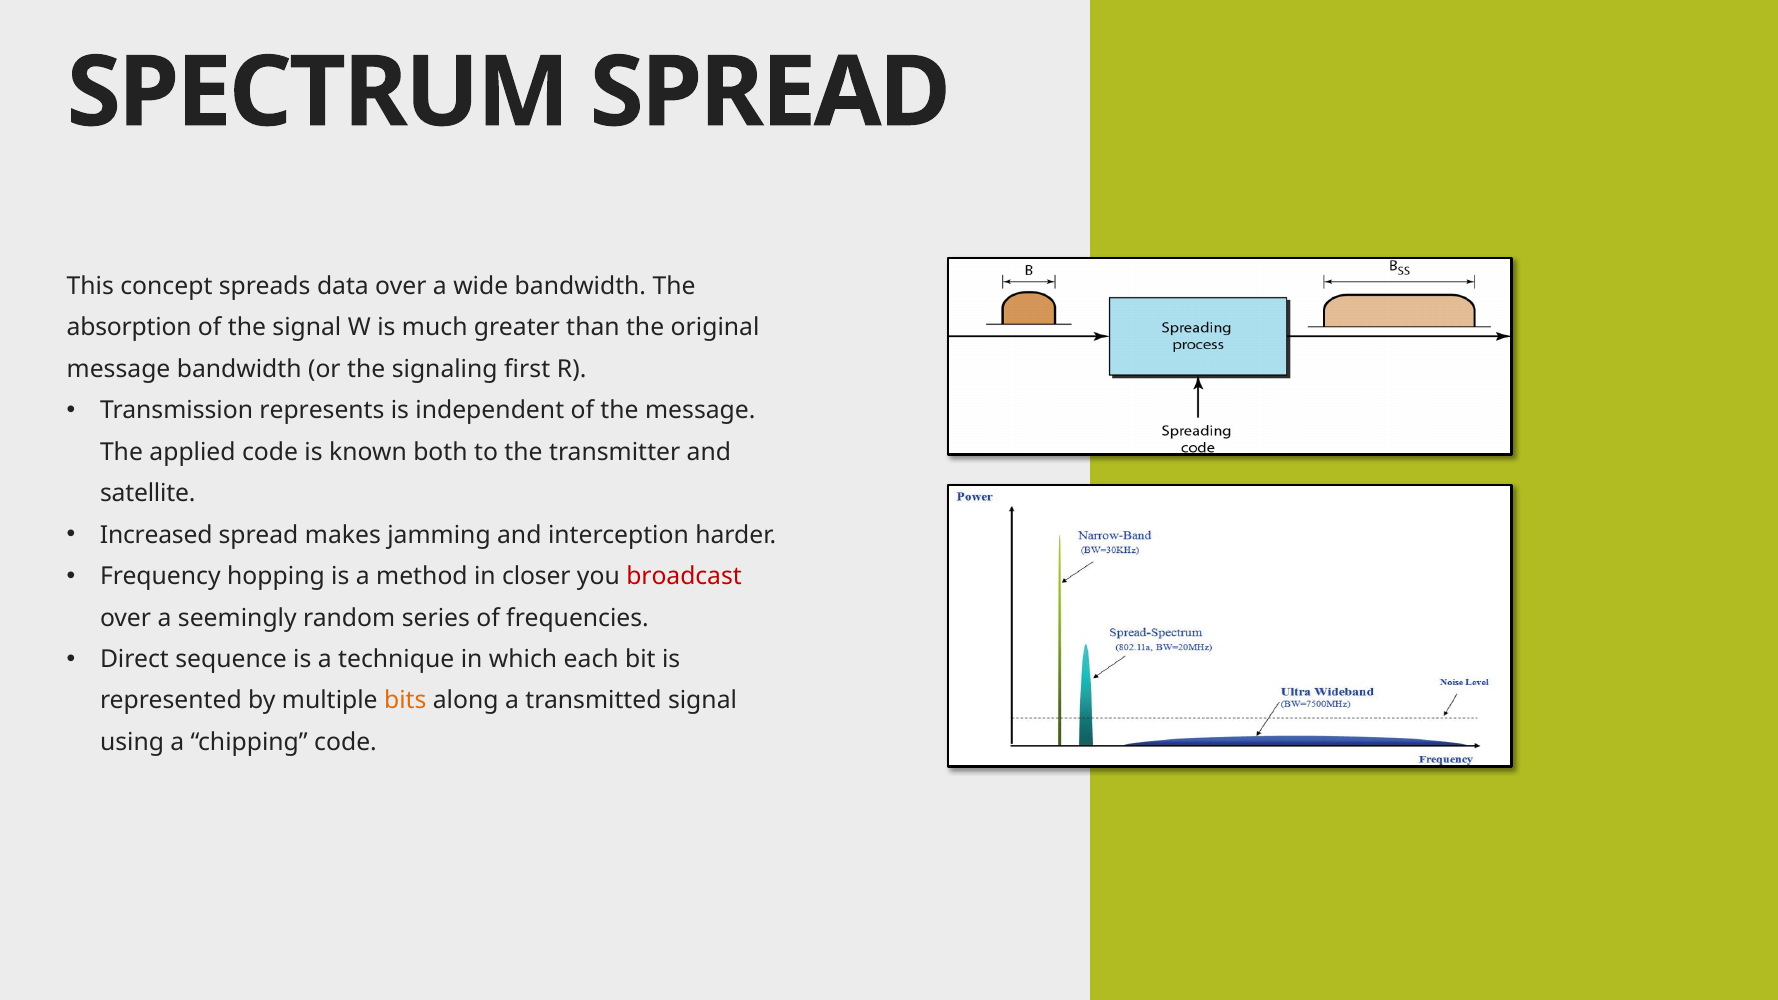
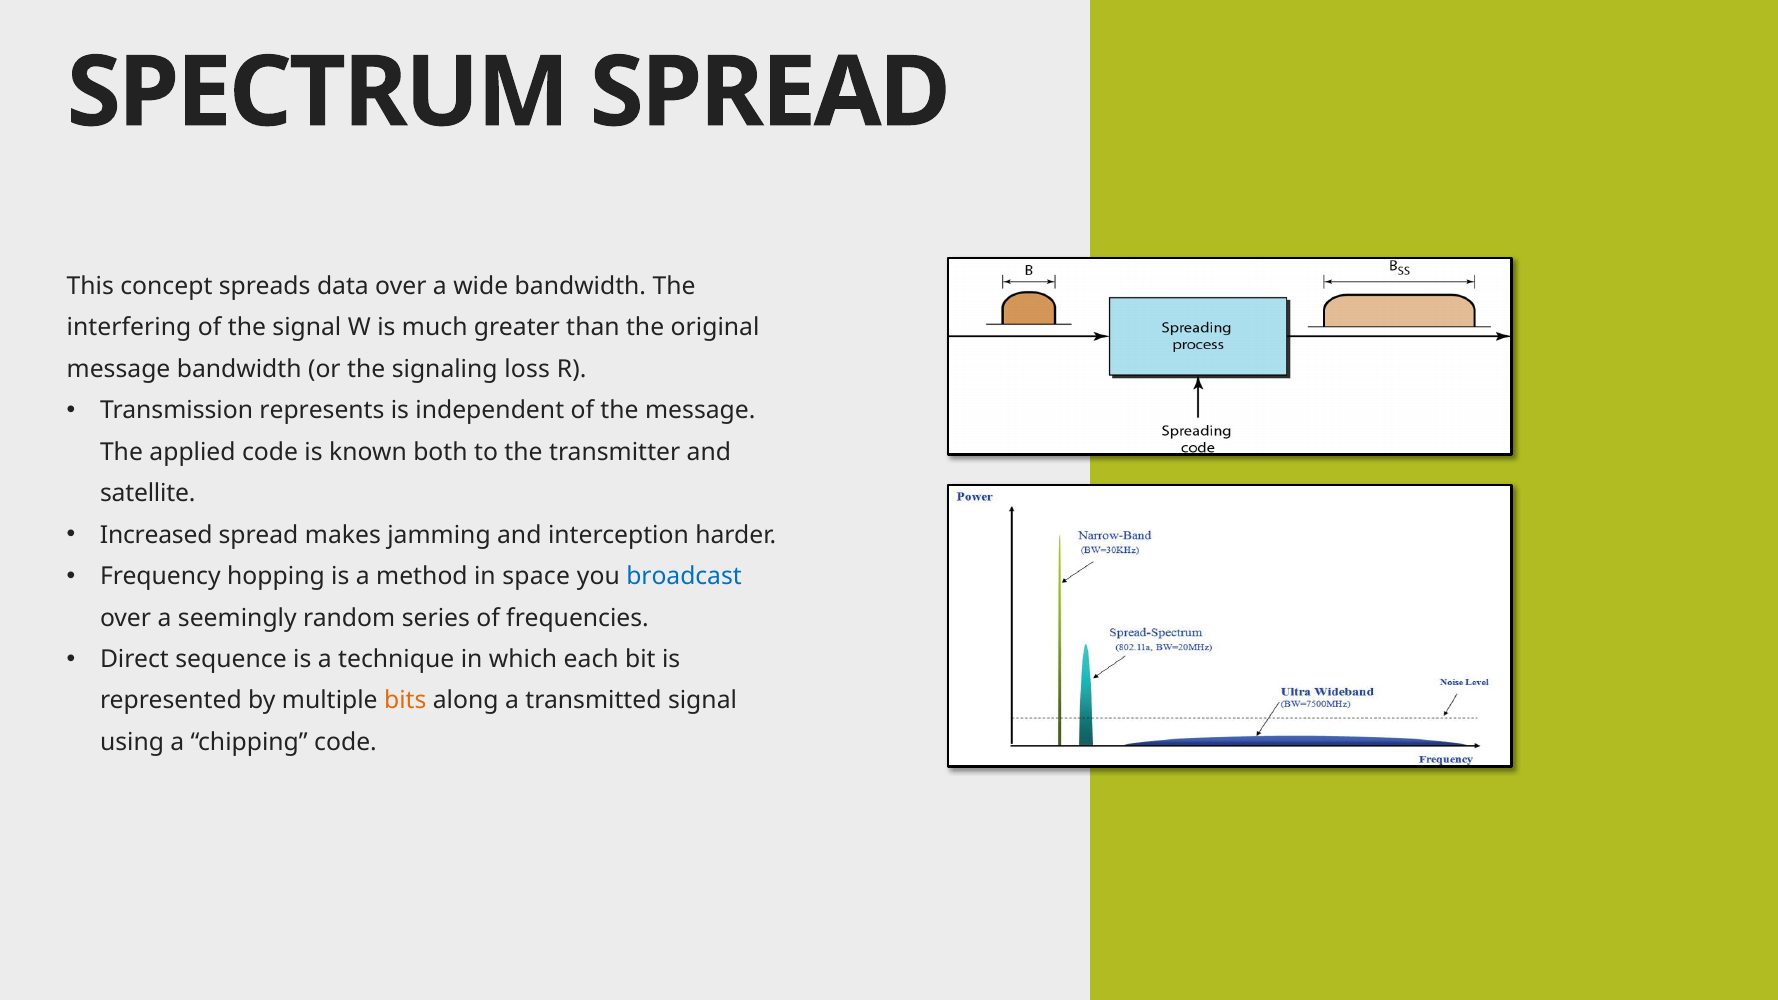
absorption: absorption -> interfering
first: first -> loss
closer: closer -> space
broadcast colour: red -> blue
